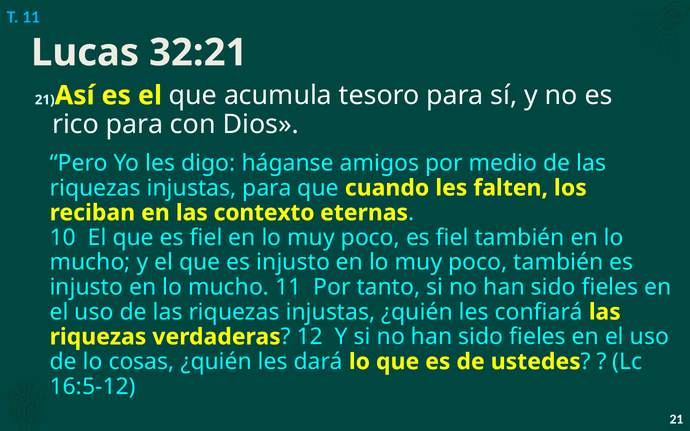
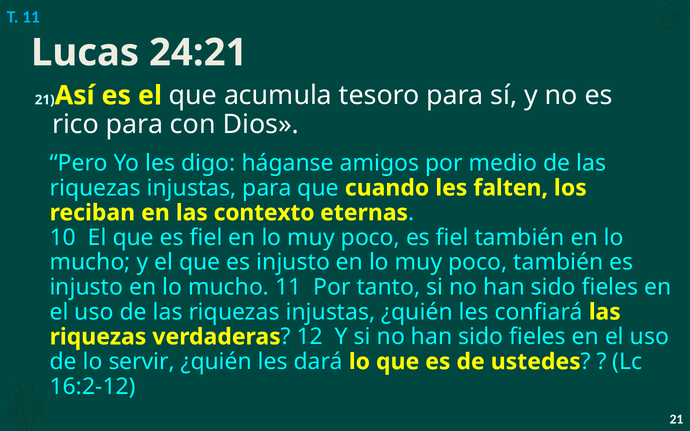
32:21: 32:21 -> 24:21
cosas: cosas -> servir
16:5-12: 16:5-12 -> 16:2-12
